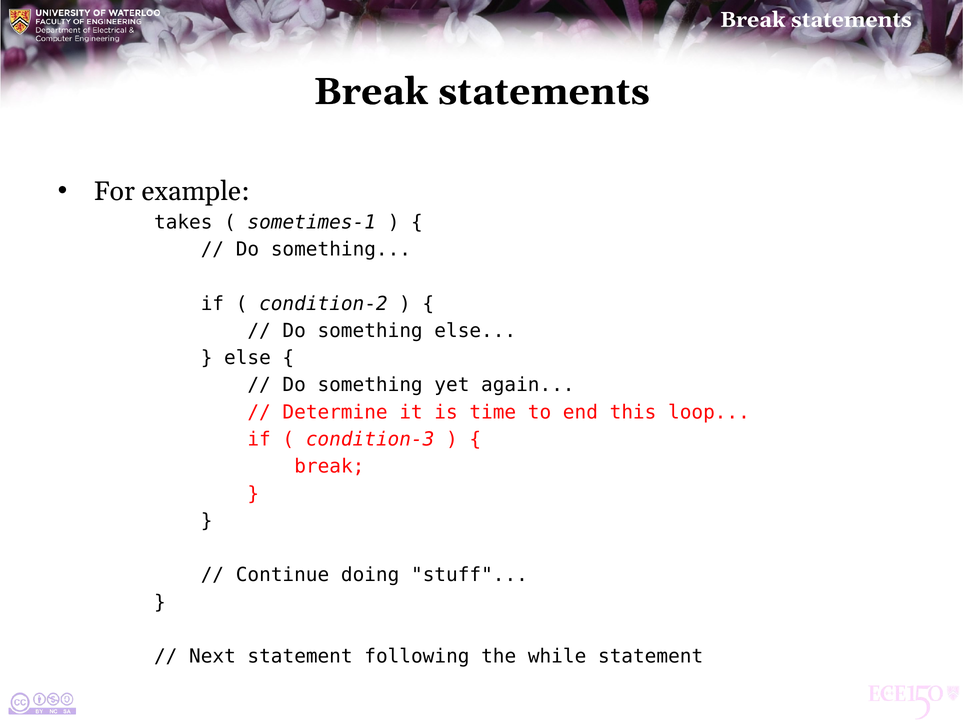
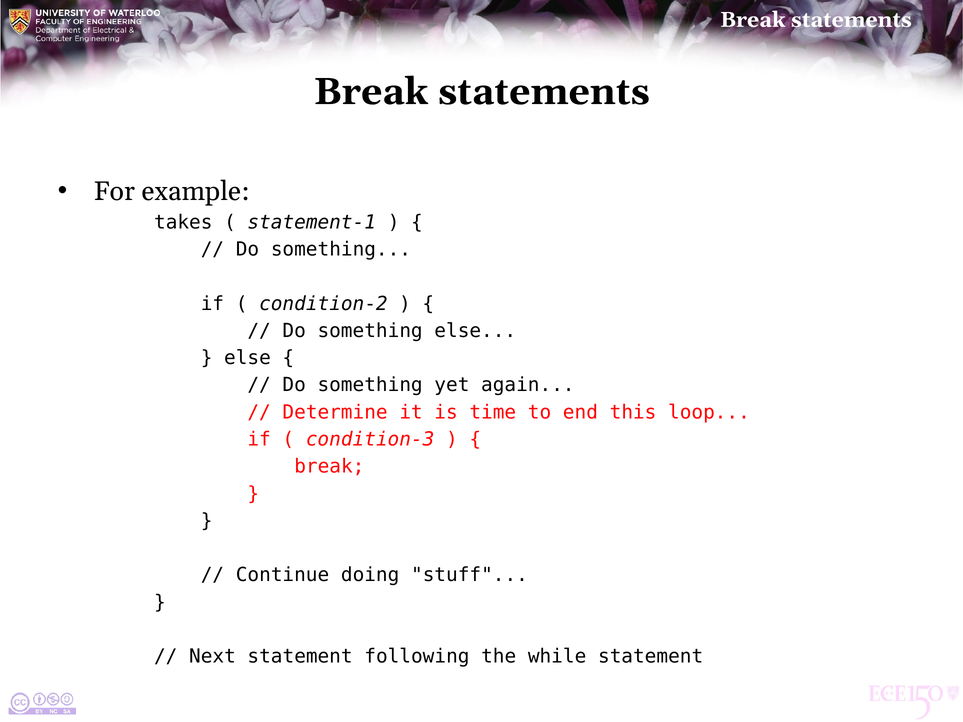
sometimes-1: sometimes-1 -> statement-1
